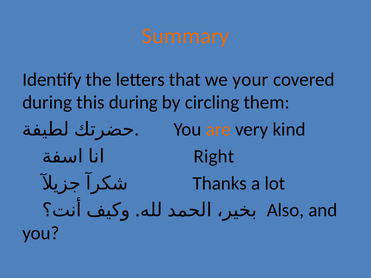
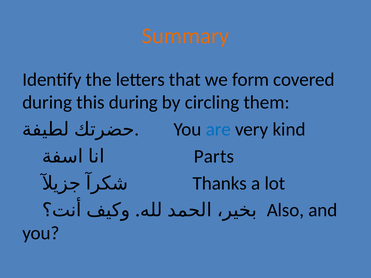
your: your -> form
are colour: orange -> blue
Right: Right -> Parts
